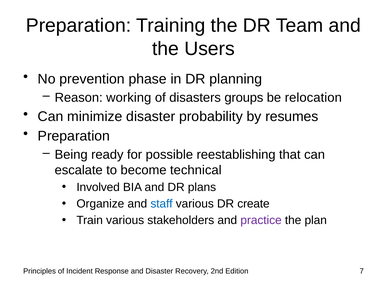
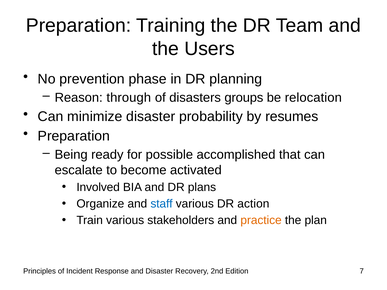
working: working -> through
reestablishing: reestablishing -> accomplished
technical: technical -> activated
create: create -> action
practice colour: purple -> orange
